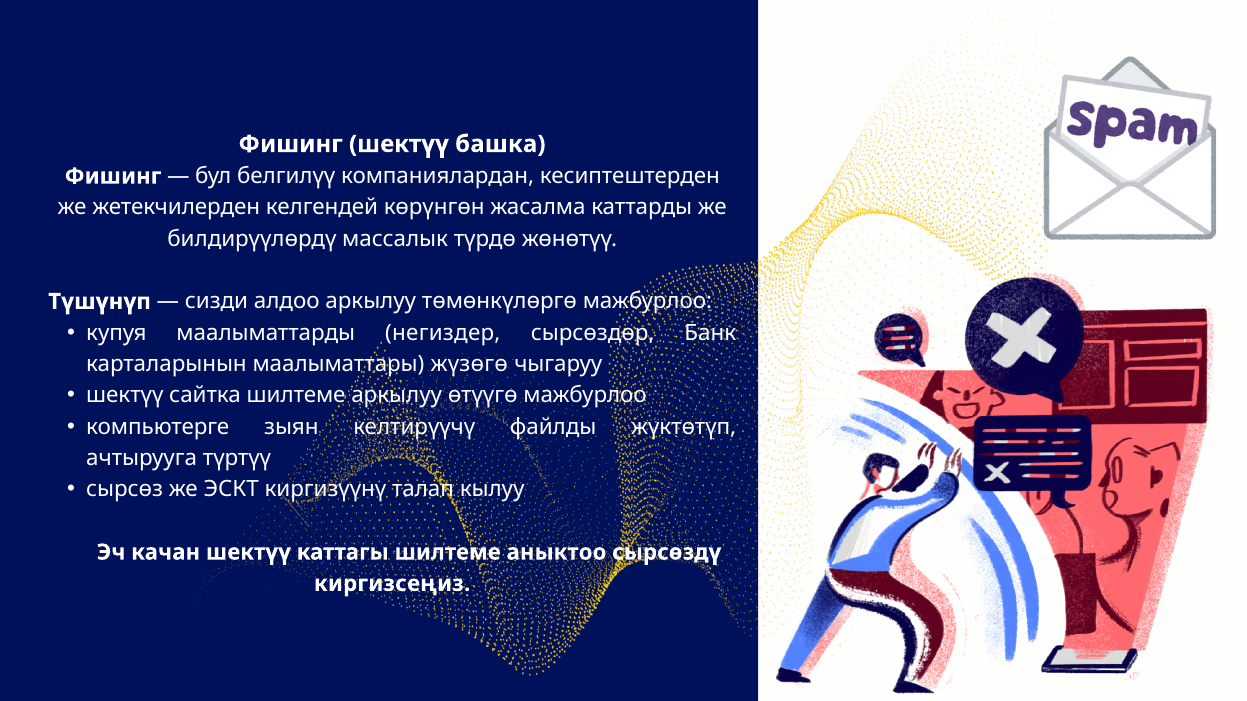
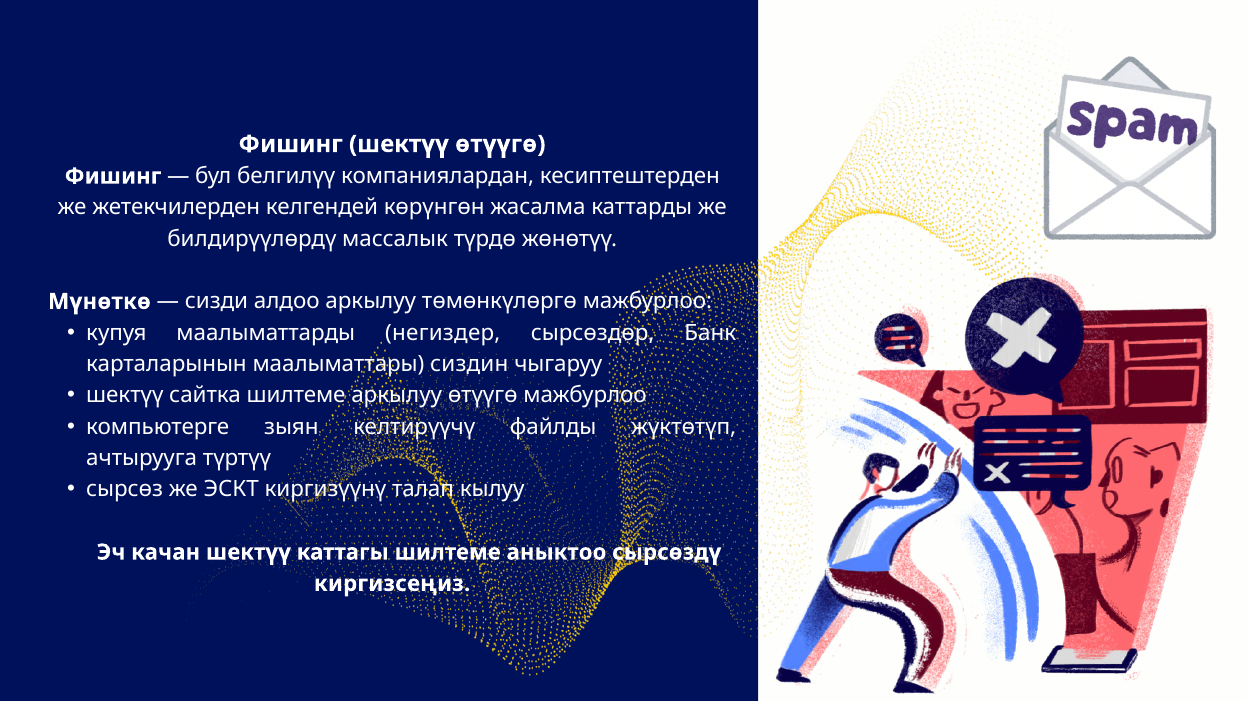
шектүү башка: башка -> өтүүгө
Түшүнүп: Түшүнүп -> Мүнөткө
жүзөгө: жүзөгө -> сиздин
